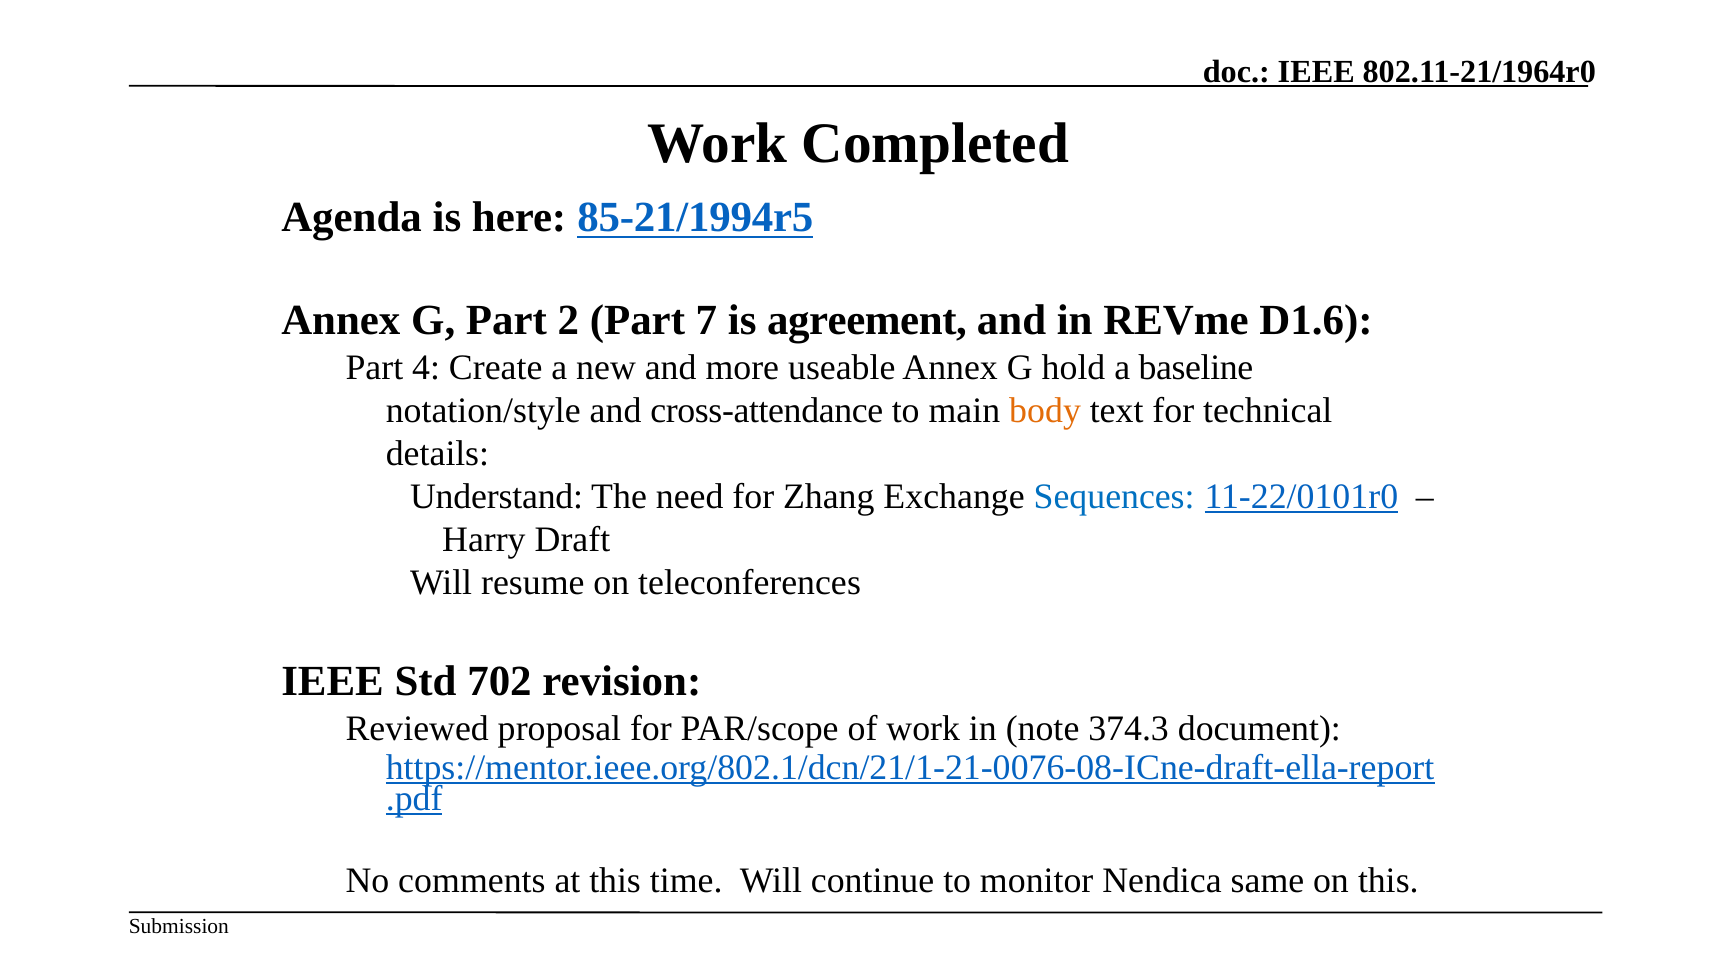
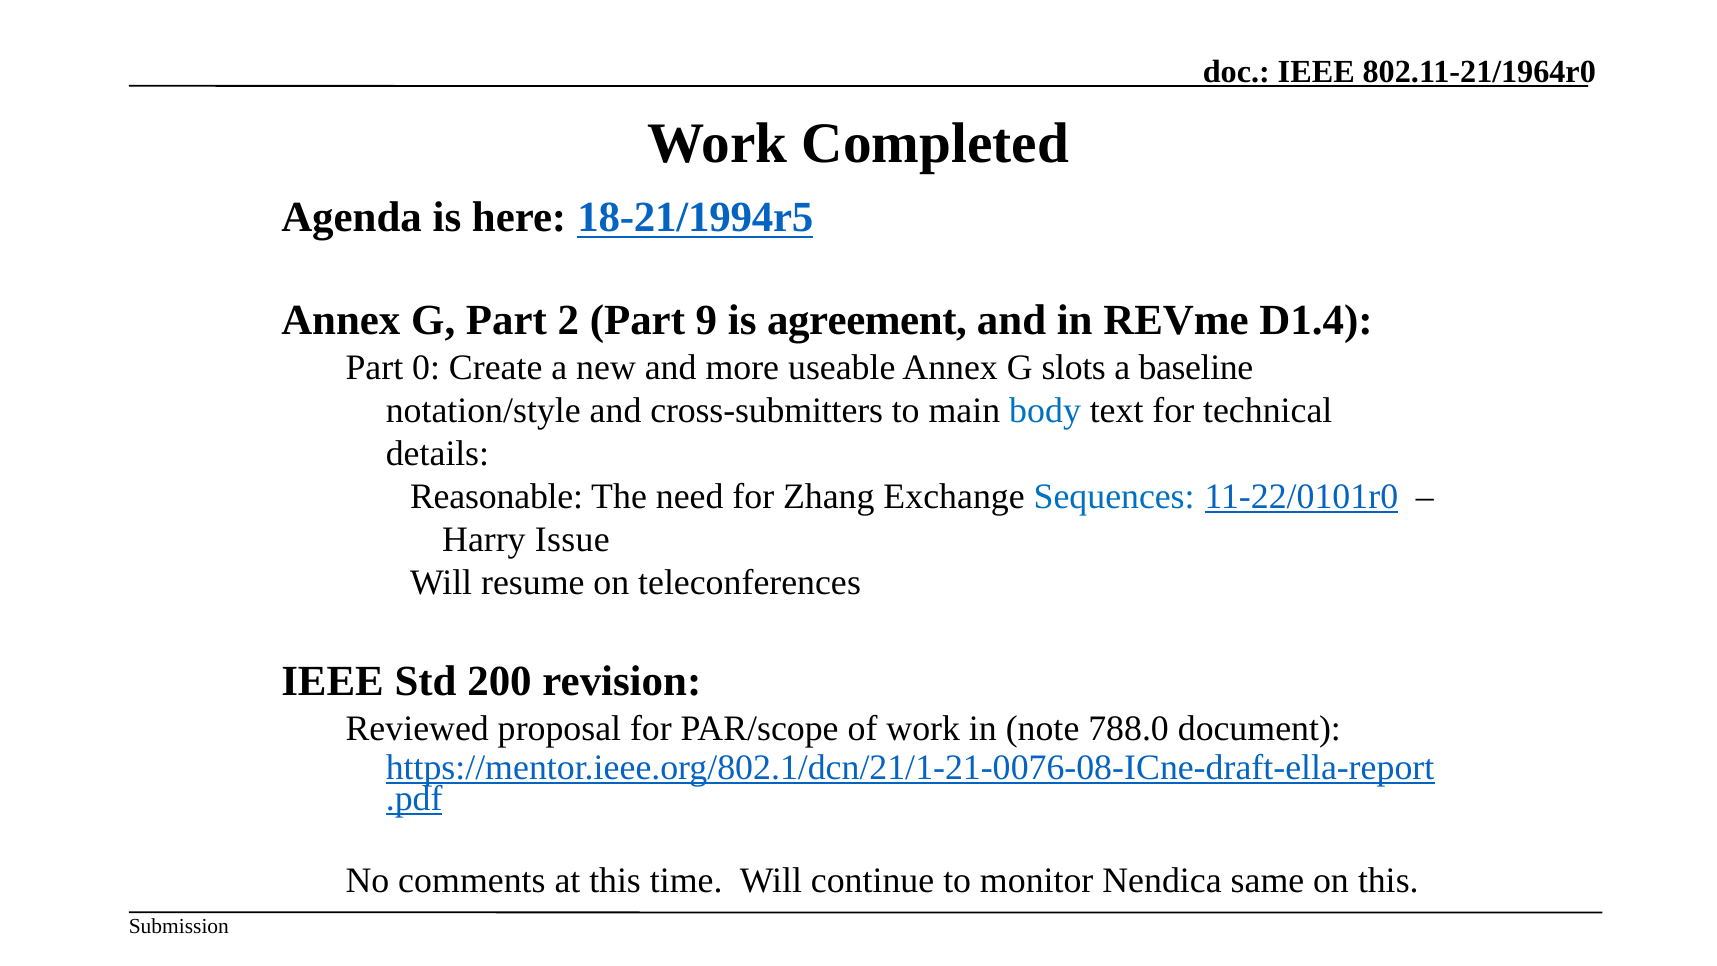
85-21/1994r5: 85-21/1994r5 -> 18-21/1994r5
7: 7 -> 9
D1.6: D1.6 -> D1.4
4: 4 -> 0
hold: hold -> slots
cross-attendance: cross-attendance -> cross-submitters
body colour: orange -> blue
Understand: Understand -> Reasonable
Draft: Draft -> Issue
702: 702 -> 200
374.3: 374.3 -> 788.0
